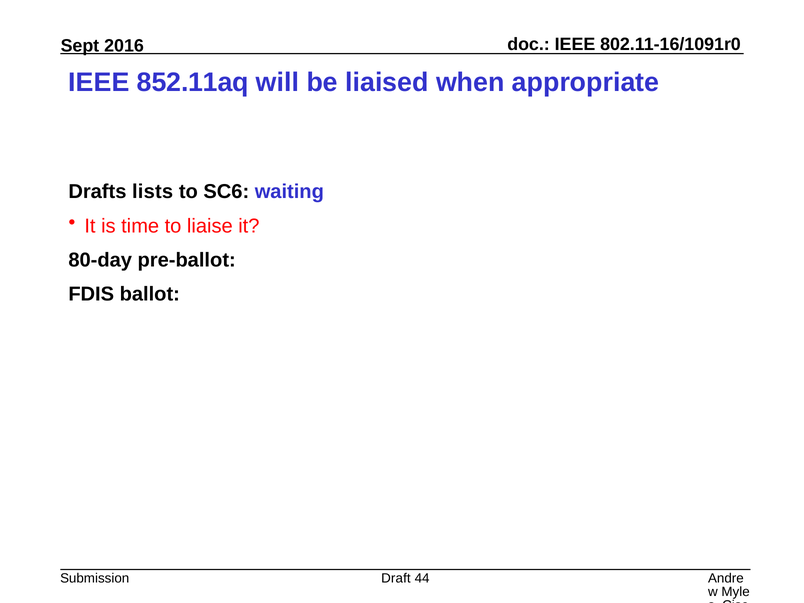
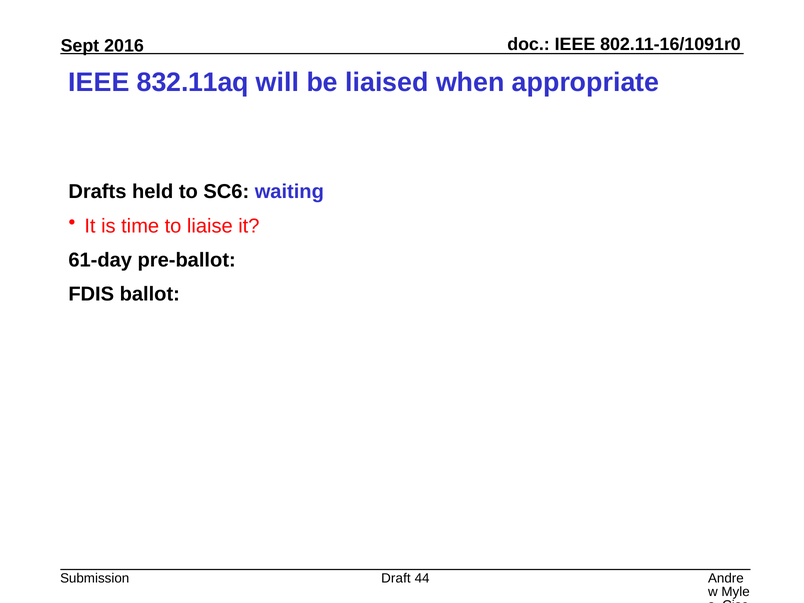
852.11aq: 852.11aq -> 832.11aq
lists: lists -> held
80-day: 80-day -> 61-day
